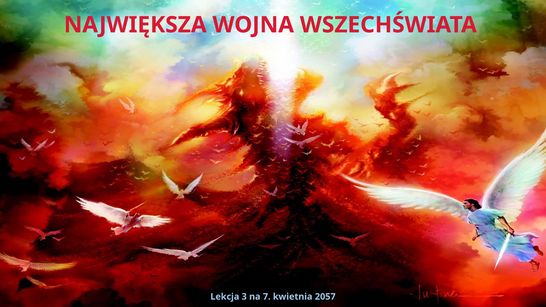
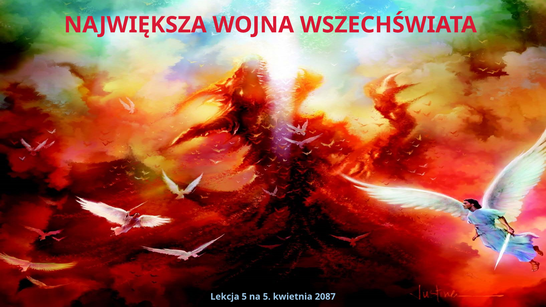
Lekcja 3: 3 -> 5
na 7: 7 -> 5
2057: 2057 -> 2087
